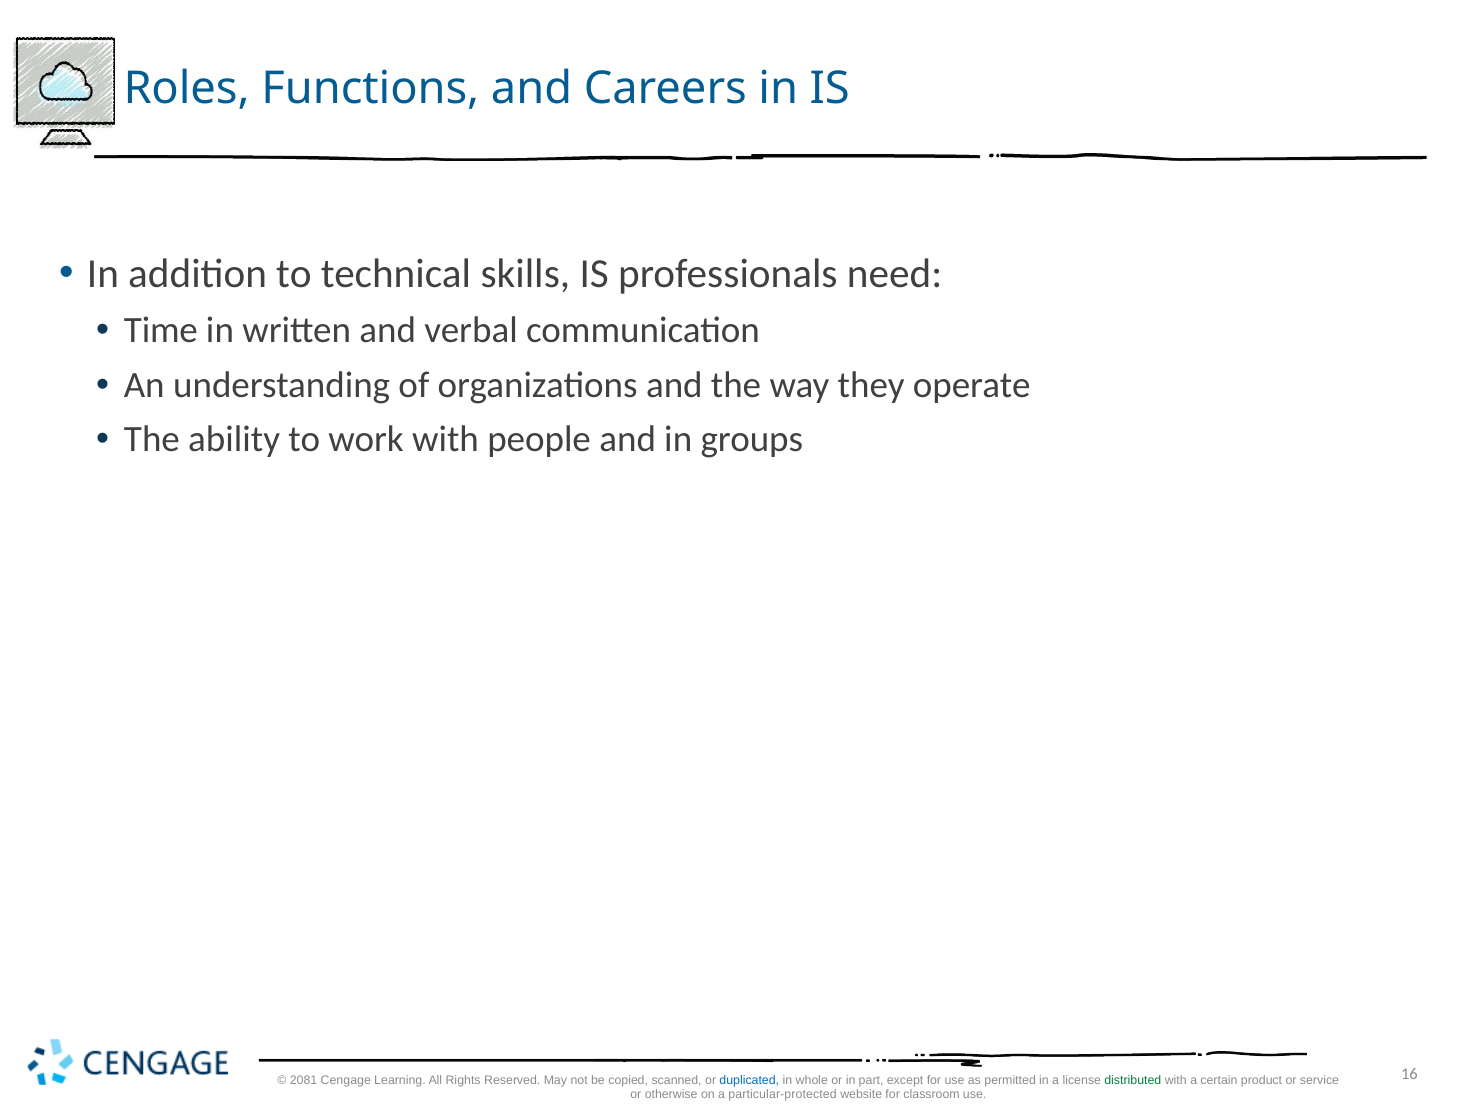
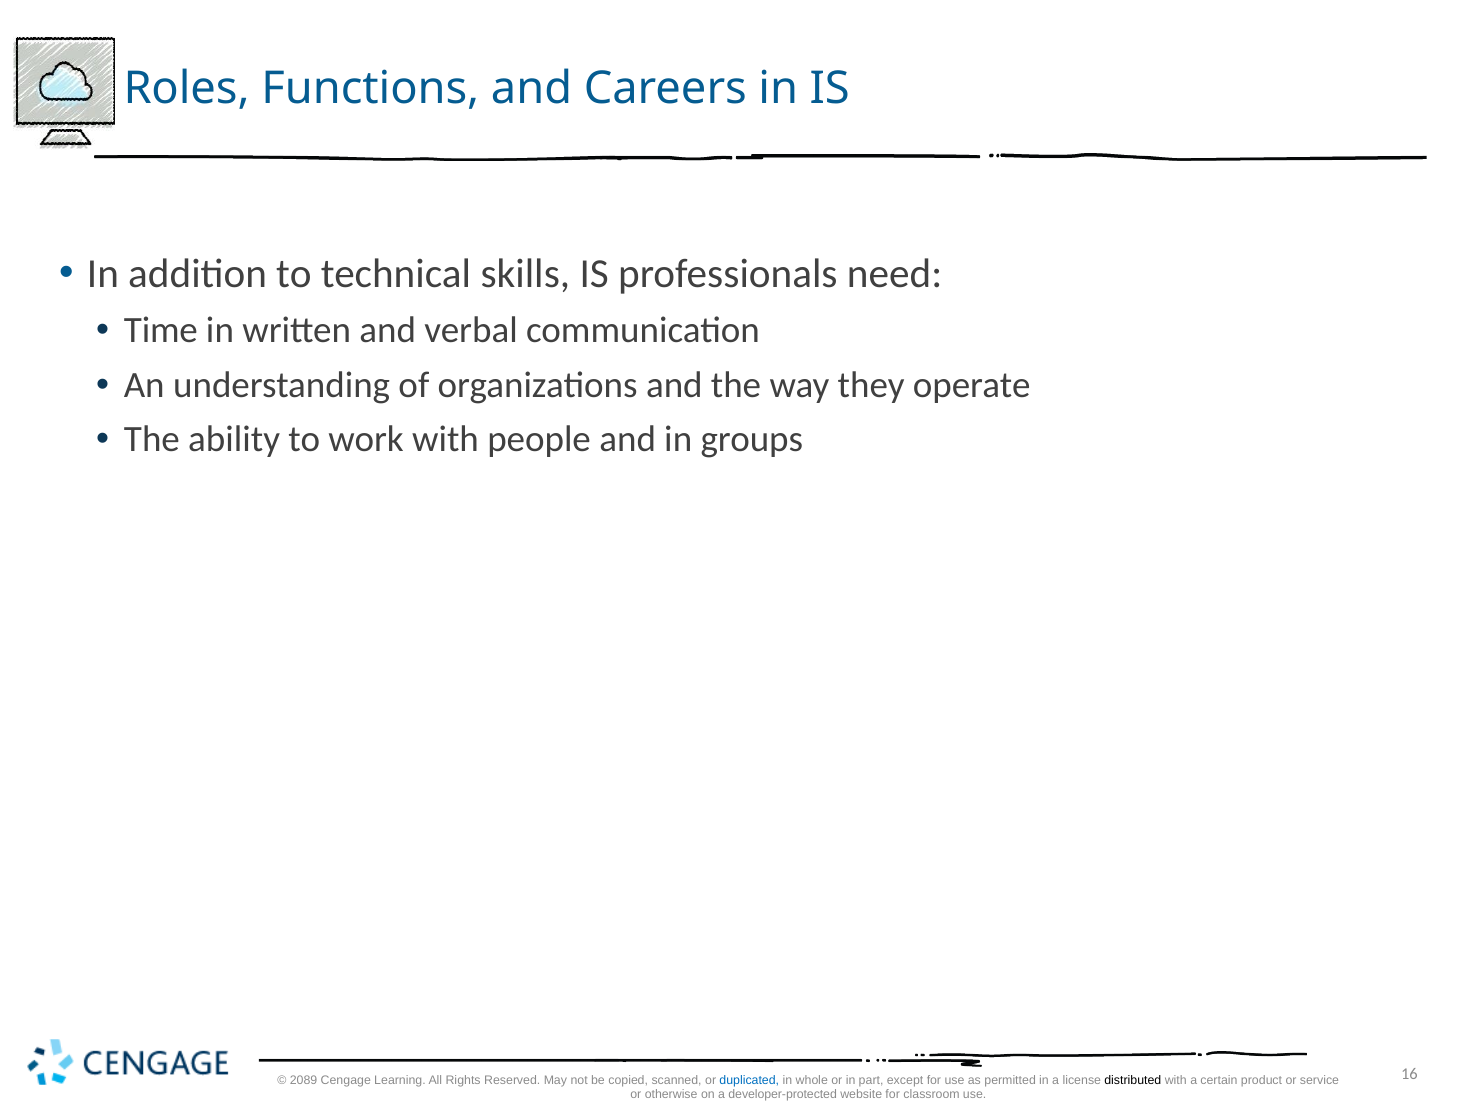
2081: 2081 -> 2089
distributed colour: green -> black
particular-protected: particular-protected -> developer-protected
